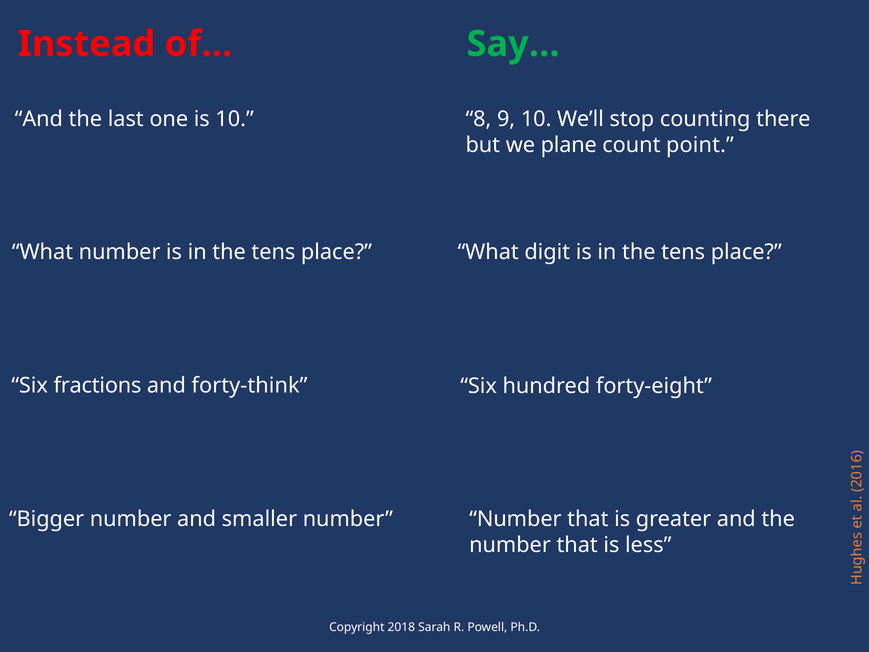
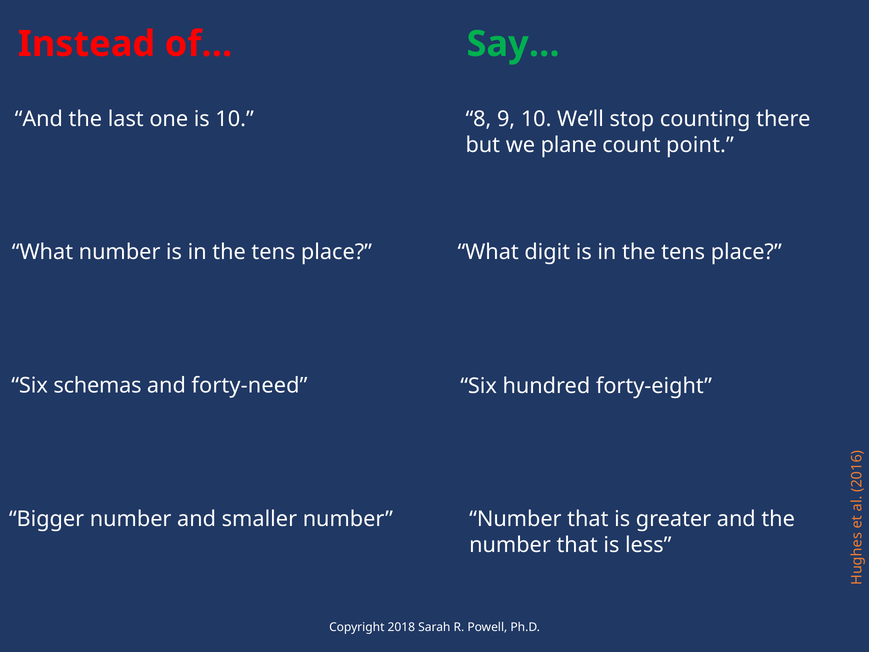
fractions: fractions -> schemas
forty-think: forty-think -> forty-need
